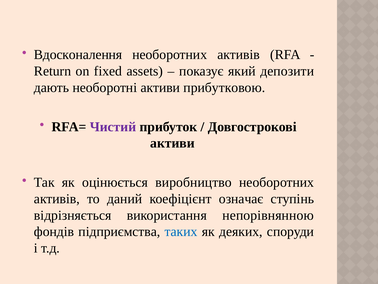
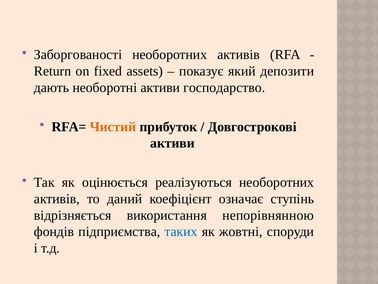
Вдосконалення: Вдосконалення -> Заборгованості
прибутковою: прибутковою -> господарство
Чистий colour: purple -> orange
виробництво: виробництво -> реалізуються
деяких: деяких -> жовтні
